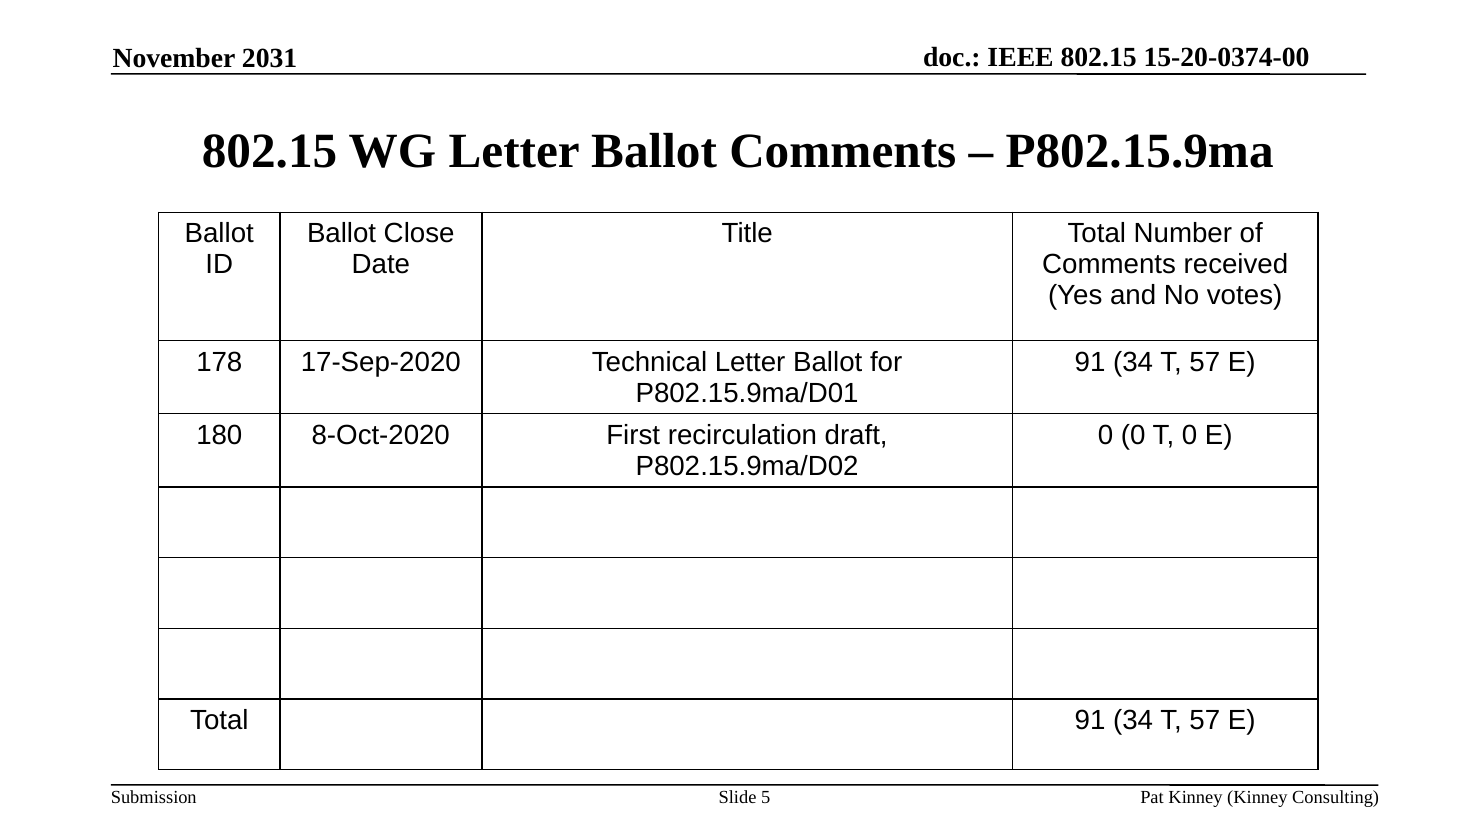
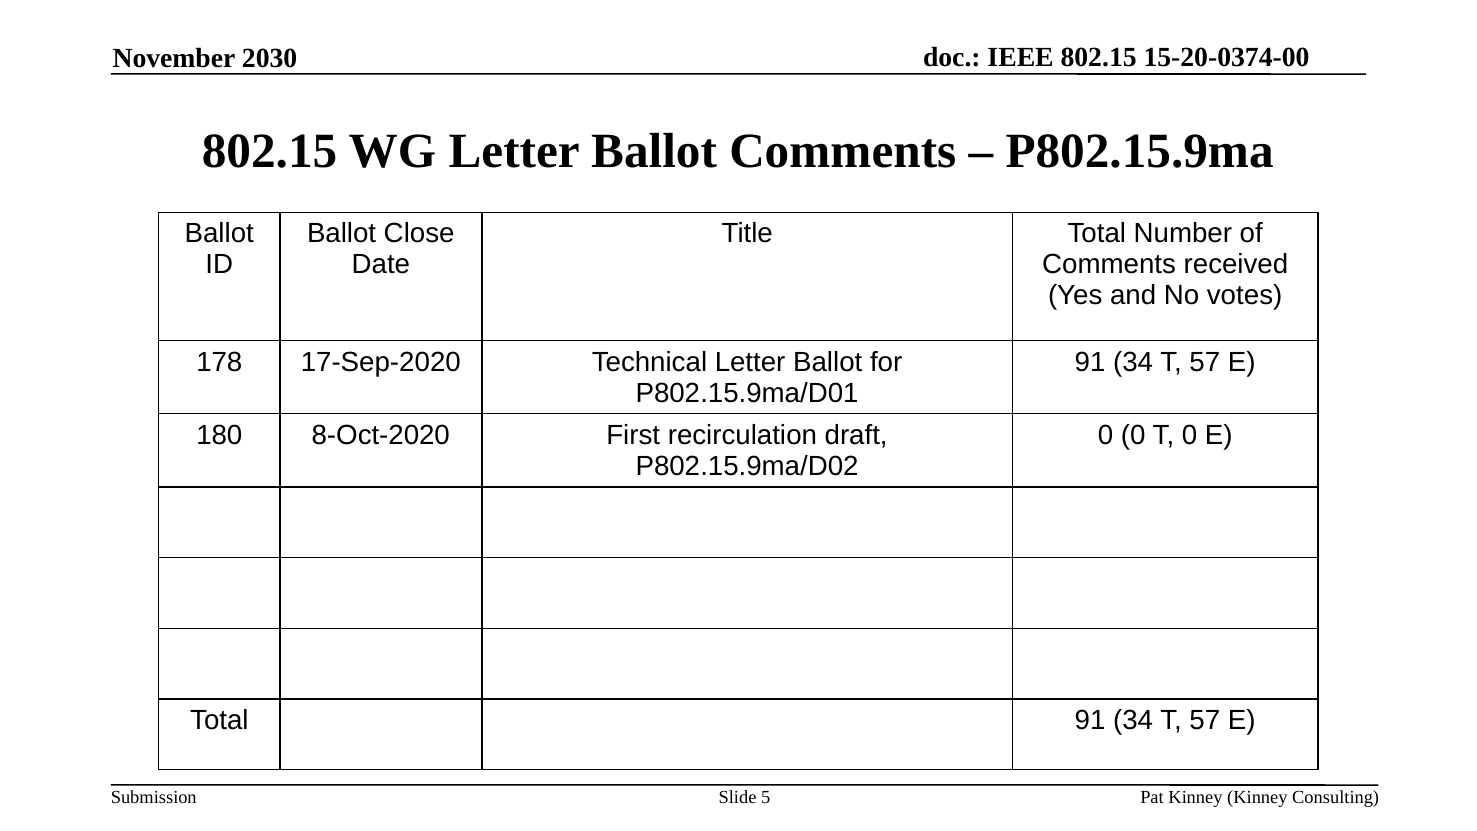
2031: 2031 -> 2030
